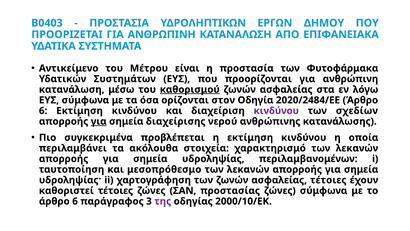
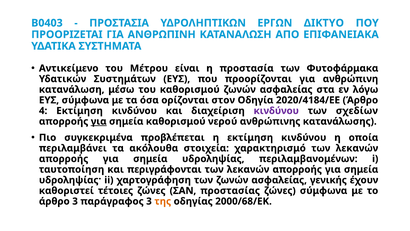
ΔΗΜΟΥ: ΔΗΜΟΥ -> ΔΙΚΤΥΟ
καθορισμού at (190, 89) underline: present -> none
2020/2484/ΕΕ: 2020/2484/ΕΕ -> 2020/4184/ΕΕ
6 at (43, 111): 6 -> 4
σημεία διαχείρισης: διαχείρισης -> καθορισμού
μεσοπρόθεσμο: μεσοπρόθεσμο -> περιγράφονται
ασφαλείας τέτοιες: τέτοιες -> γενικής
6 at (75, 201): 6 -> 3
της colour: purple -> orange
2000/10/ΕΚ: 2000/10/ΕΚ -> 2000/68/ΕΚ
